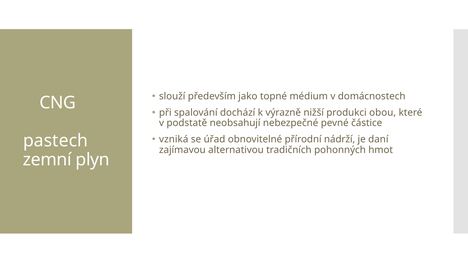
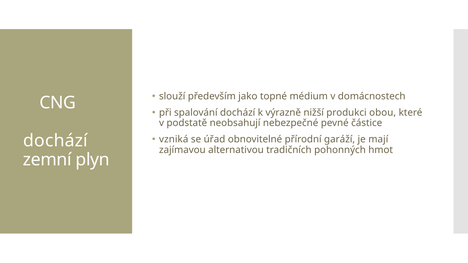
nádrží: nádrží -> garáží
daní: daní -> mají
pastech at (56, 141): pastech -> dochází
